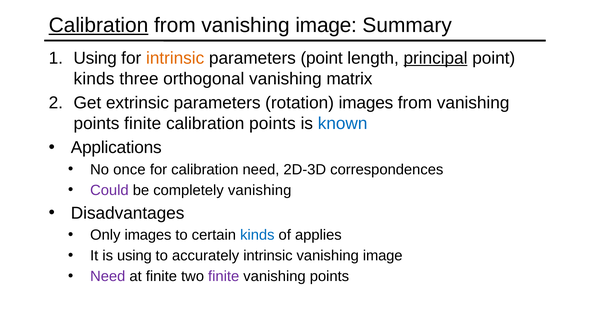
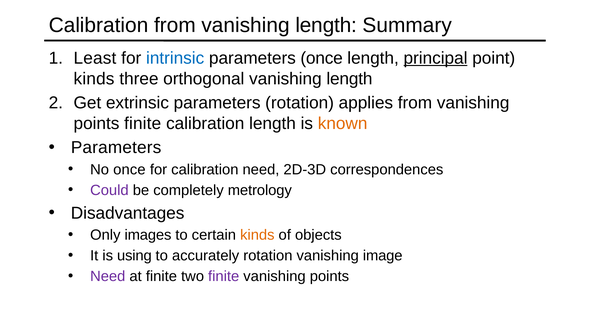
Calibration at (98, 25) underline: present -> none
from vanishing image: image -> length
Using at (95, 58): Using -> Least
intrinsic at (175, 58) colour: orange -> blue
parameters point: point -> once
orthogonal vanishing matrix: matrix -> length
rotation images: images -> applies
calibration points: points -> length
known colour: blue -> orange
Applications at (116, 148): Applications -> Parameters
completely vanishing: vanishing -> metrology
kinds at (257, 235) colour: blue -> orange
applies: applies -> objects
accurately intrinsic: intrinsic -> rotation
